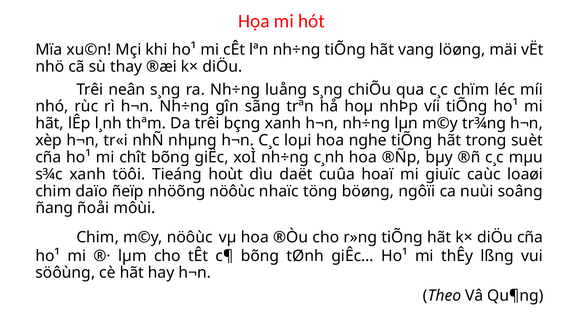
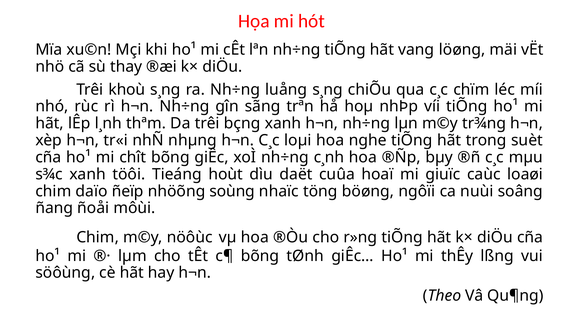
neân: neân -> khoù
nhöõng nöôùc: nöôùc -> soùng
